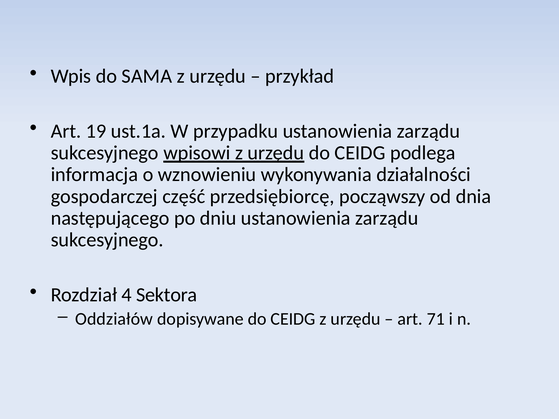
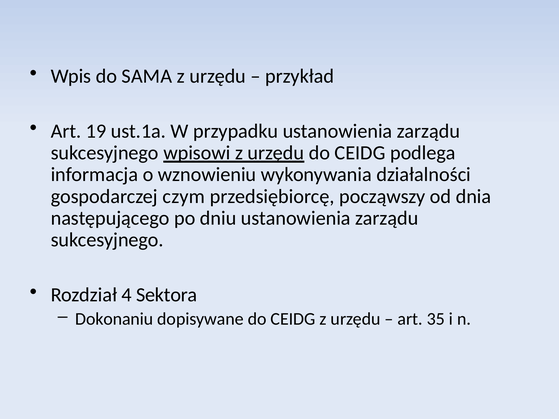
część: część -> czym
Oddziałów: Oddziałów -> Dokonaniu
71: 71 -> 35
